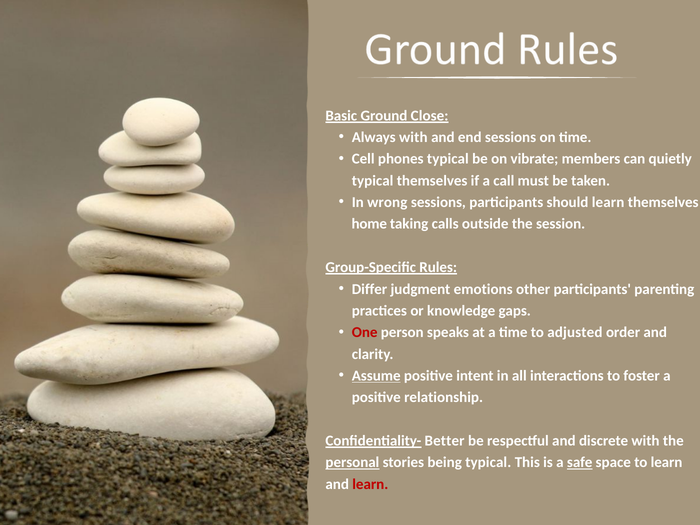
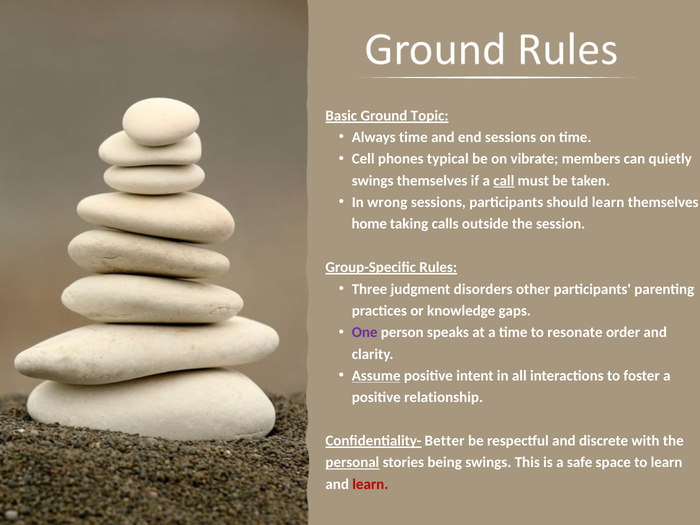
Close: Close -> Topic
Always with: with -> time
typical at (373, 181): typical -> swings
call underline: none -> present
Differ: Differ -> Three
emotions: emotions -> disorders
One colour: red -> purple
adjusted: adjusted -> resonate
being typical: typical -> swings
safe underline: present -> none
